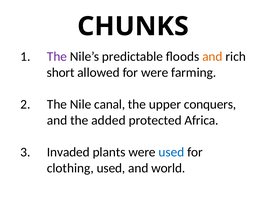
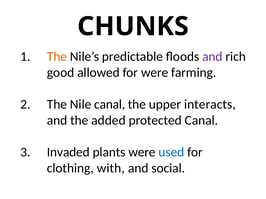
The at (57, 57) colour: purple -> orange
and at (212, 57) colour: orange -> purple
short: short -> good
conquers: conquers -> interacts
protected Africa: Africa -> Canal
clothing used: used -> with
world: world -> social
